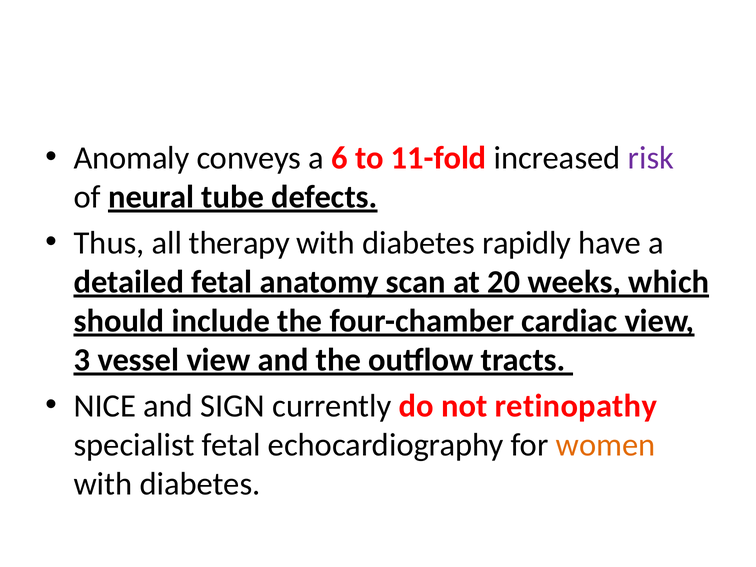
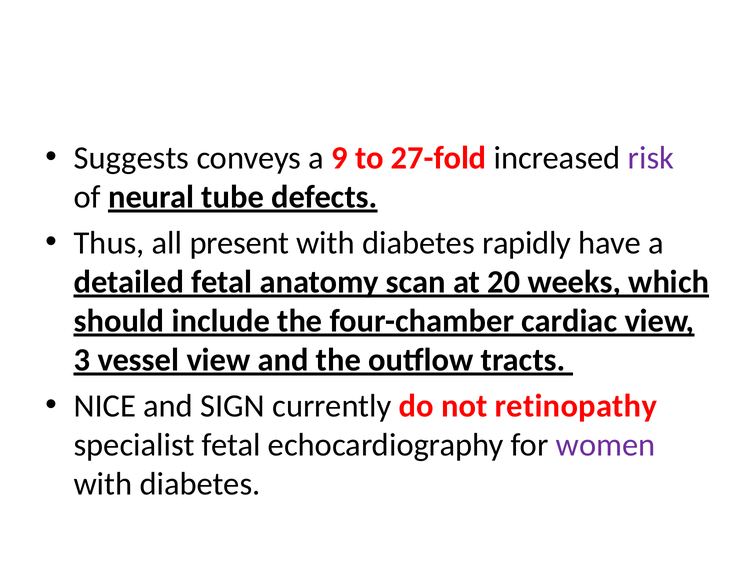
Anomaly: Anomaly -> Suggests
6: 6 -> 9
11-fold: 11-fold -> 27-fold
therapy: therapy -> present
women colour: orange -> purple
